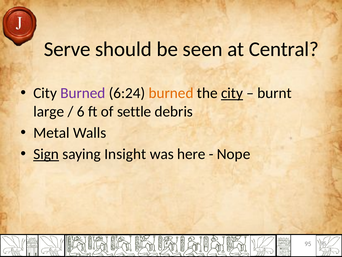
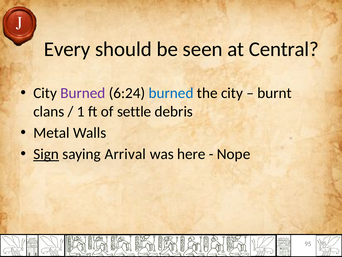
Serve: Serve -> Every
burned at (171, 93) colour: orange -> blue
city at (232, 93) underline: present -> none
large: large -> clans
6: 6 -> 1
Insight: Insight -> Arrival
